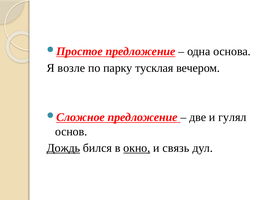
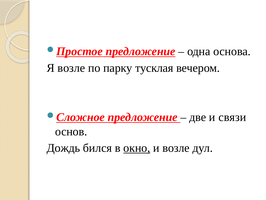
гулял: гулял -> связи
Дождь underline: present -> none
и связь: связь -> возле
